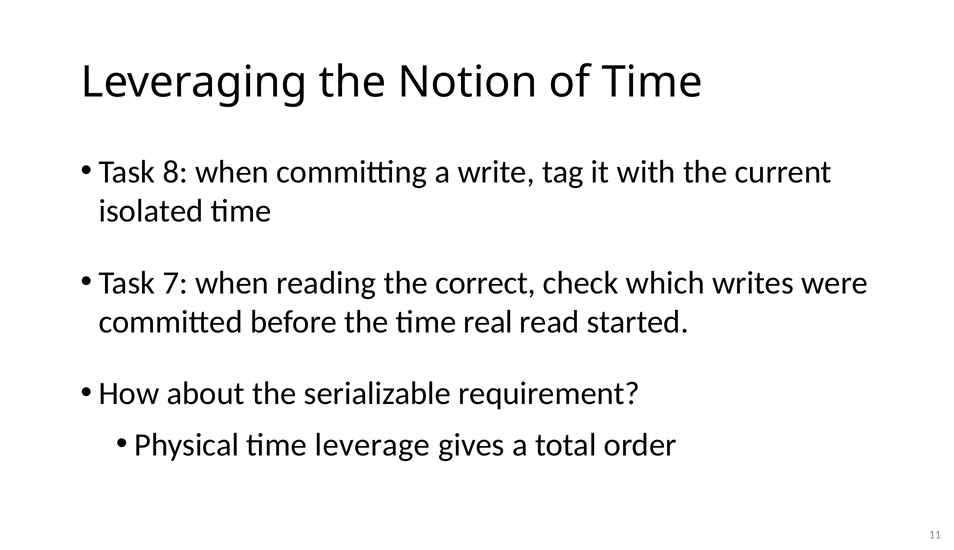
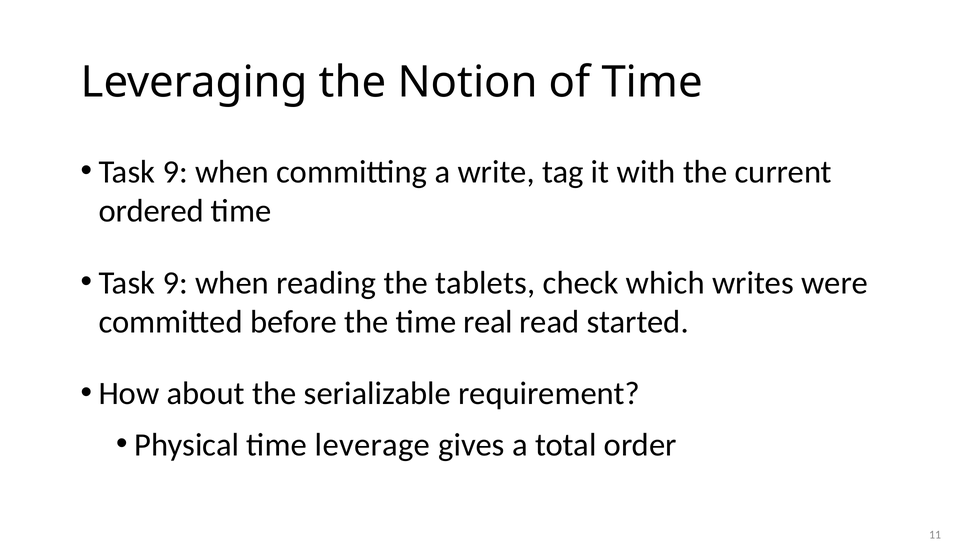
8 at (175, 172): 8 -> 9
isolated: isolated -> ordered
7 at (175, 283): 7 -> 9
correct: correct -> tablets
